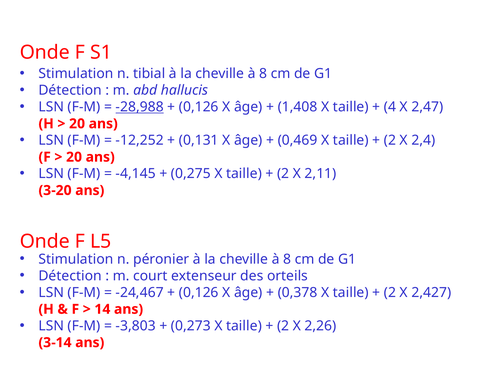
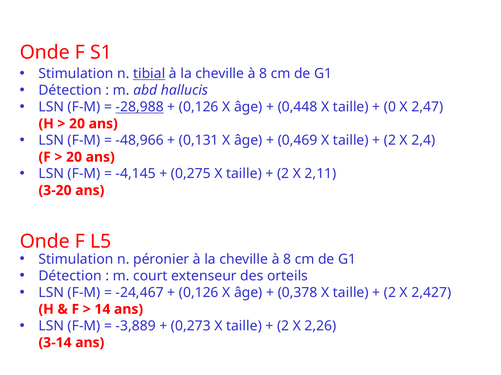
tibial underline: none -> present
1,408: 1,408 -> 0,448
4: 4 -> 0
-12,252: -12,252 -> -48,966
-3,803: -3,803 -> -3,889
